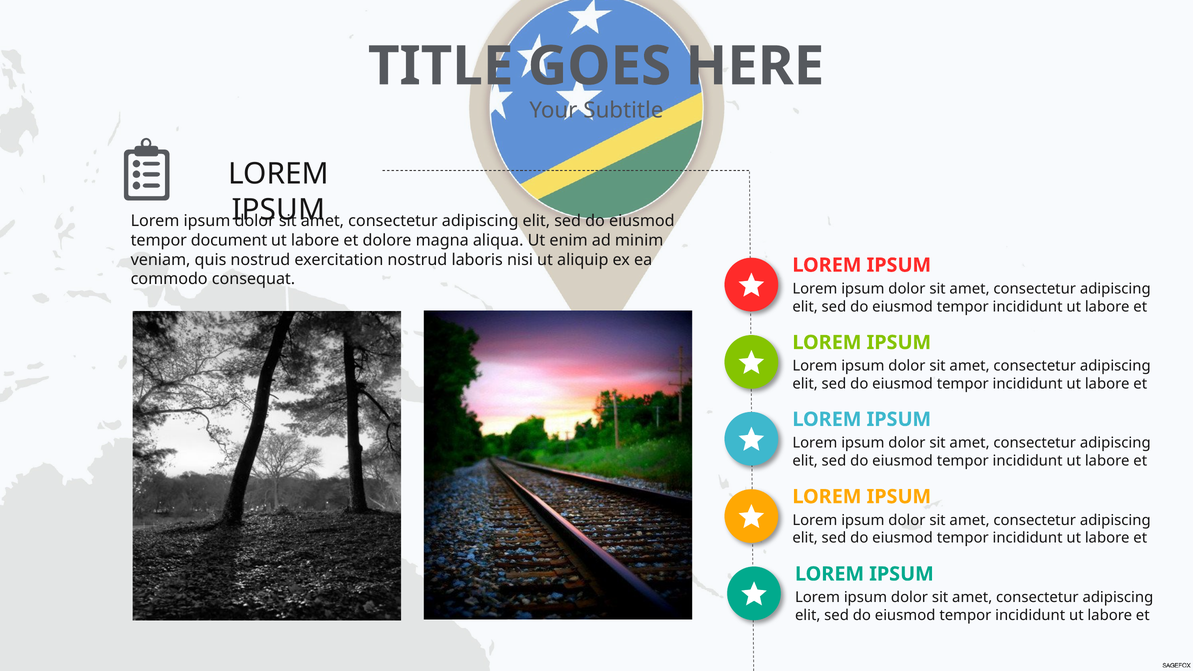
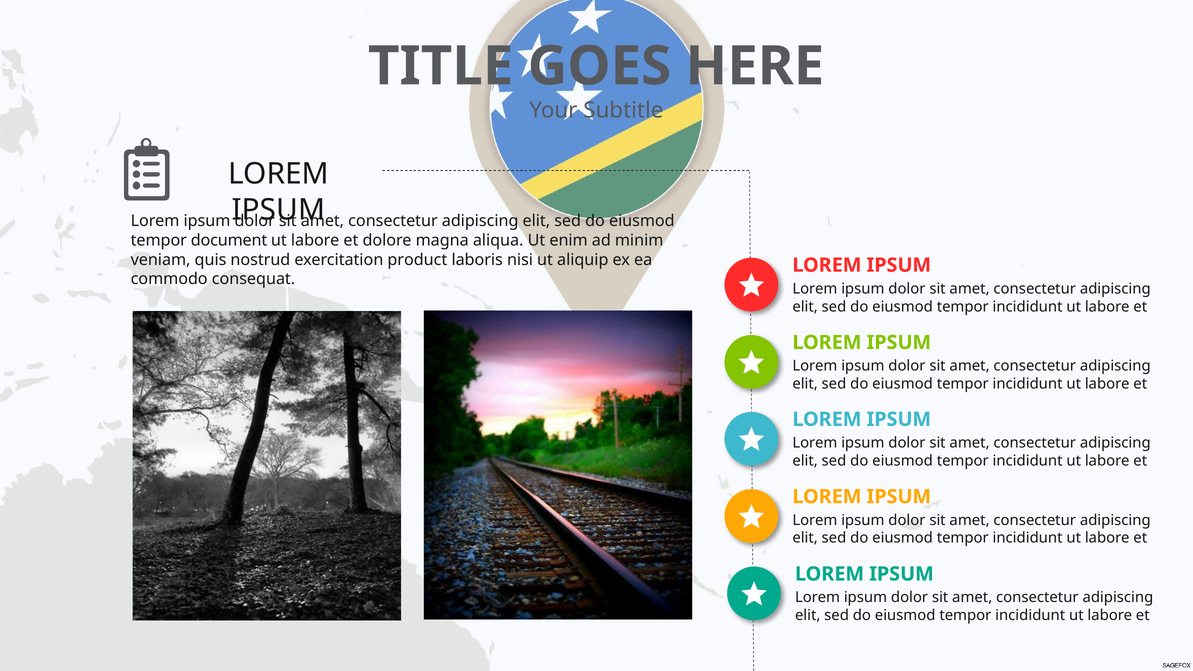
exercitation nostrud: nostrud -> product
